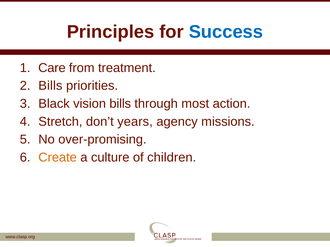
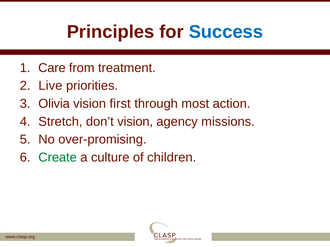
Bills at (50, 86): Bills -> Live
Black: Black -> Olivia
vision bills: bills -> first
don’t years: years -> vision
Create colour: orange -> green
